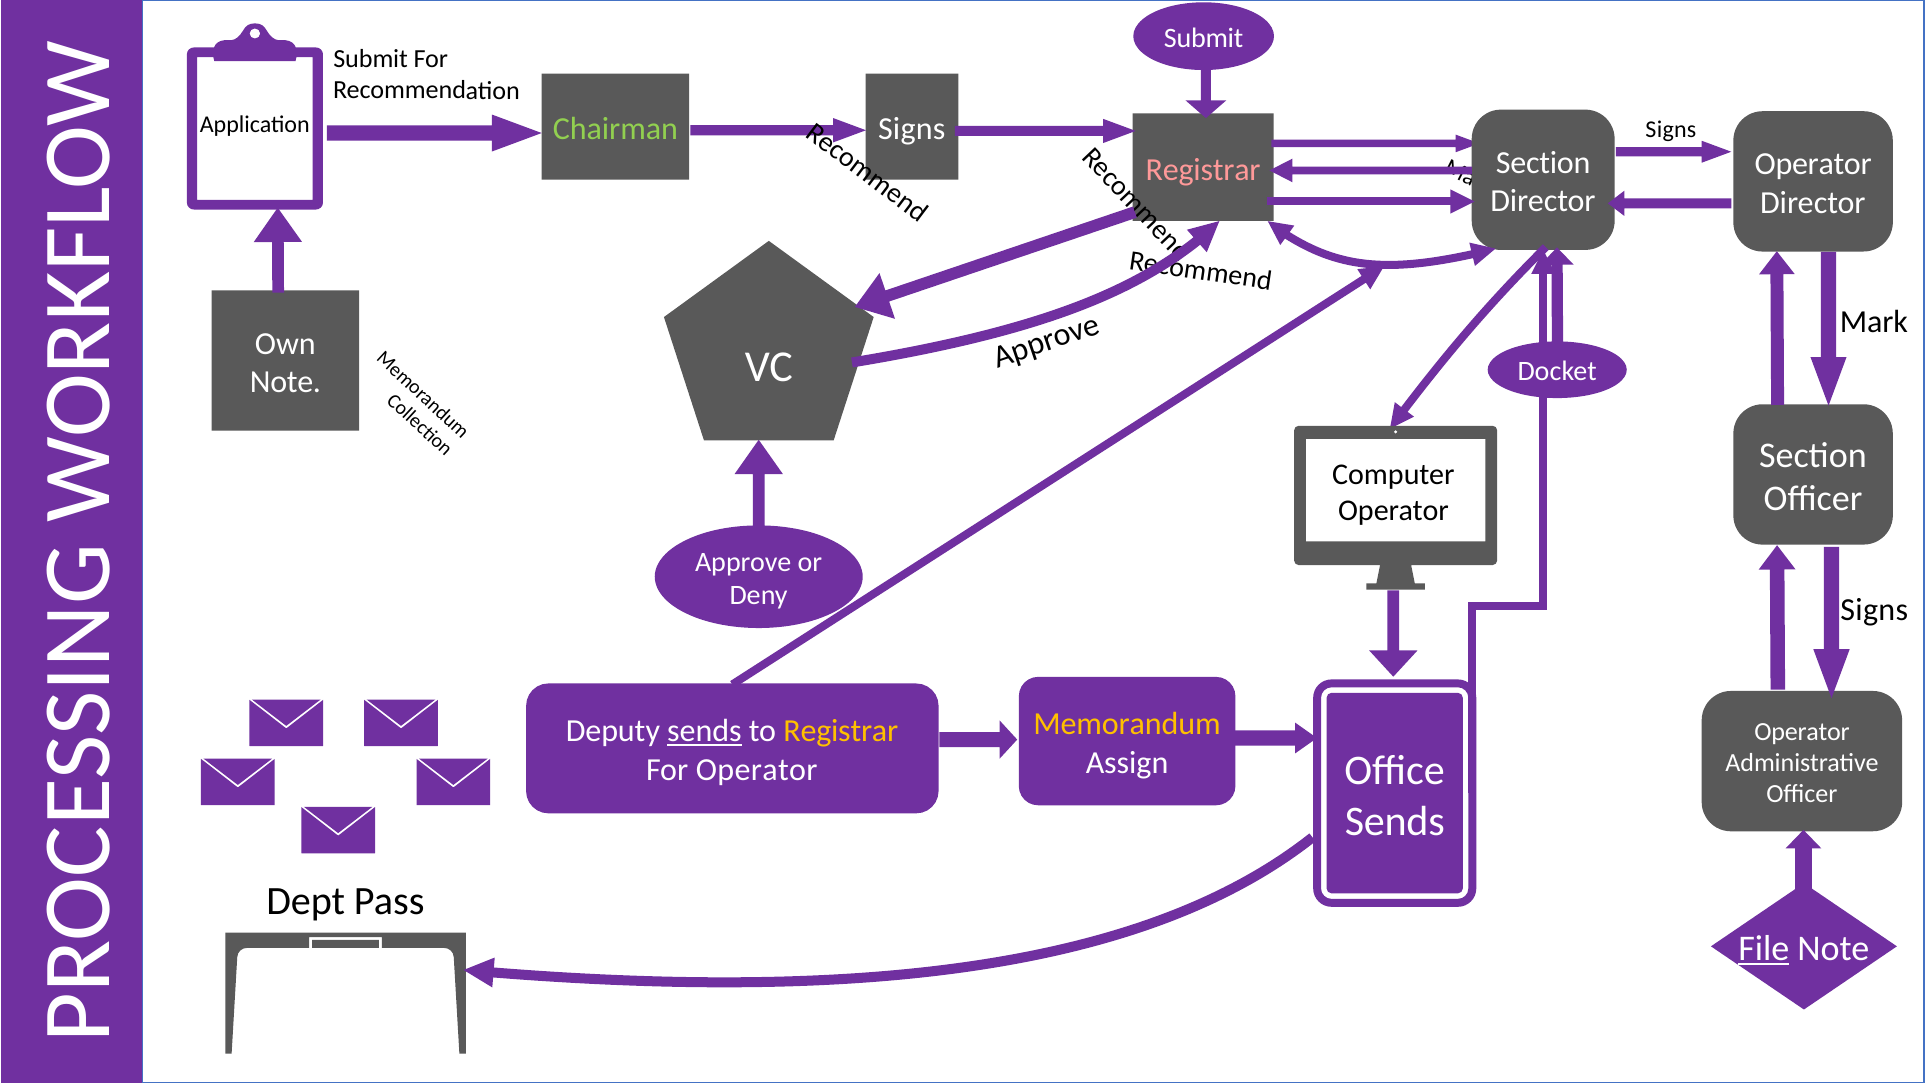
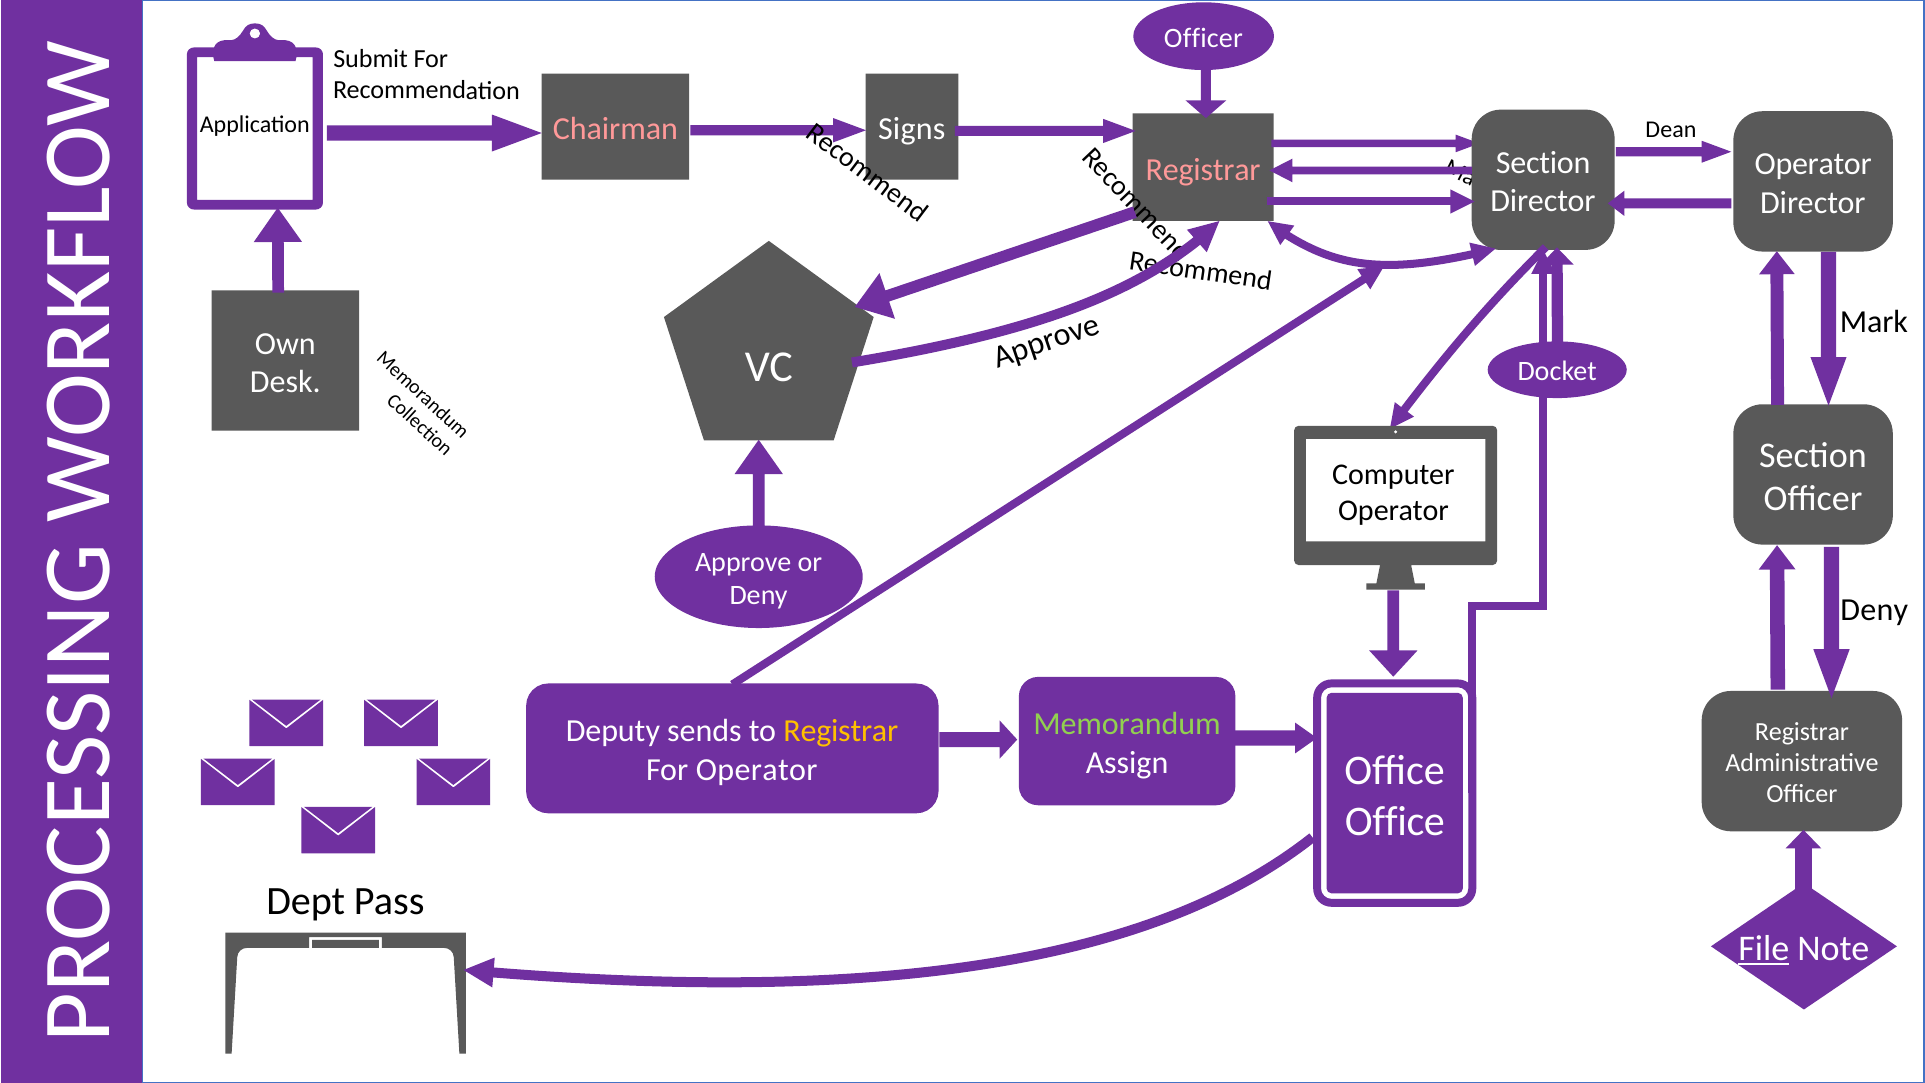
Submit at (1204, 38): Submit -> Officer
Chairman colour: light green -> pink
Signs at (1671, 129): Signs -> Dean
Note at (285, 382): Note -> Desk
Signs at (1874, 610): Signs -> Deny
Memorandum colour: yellow -> light green
sends at (704, 731) underline: present -> none
Operator at (1802, 731): Operator -> Registrar
Sends at (1395, 821): Sends -> Office
